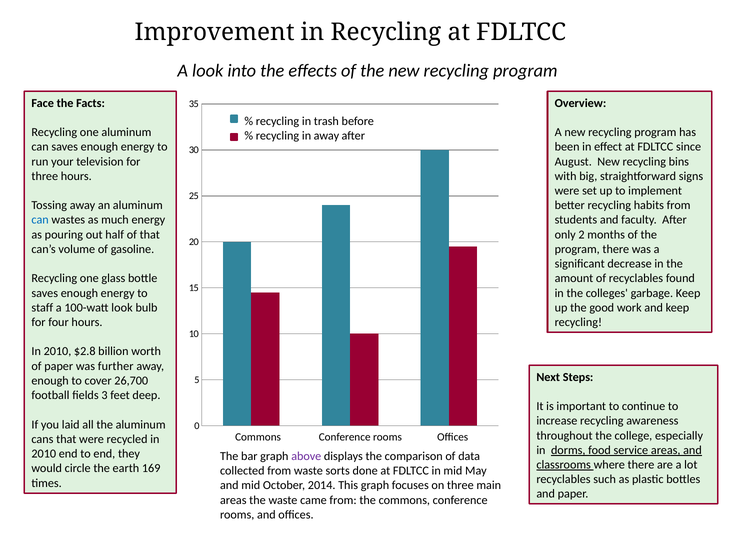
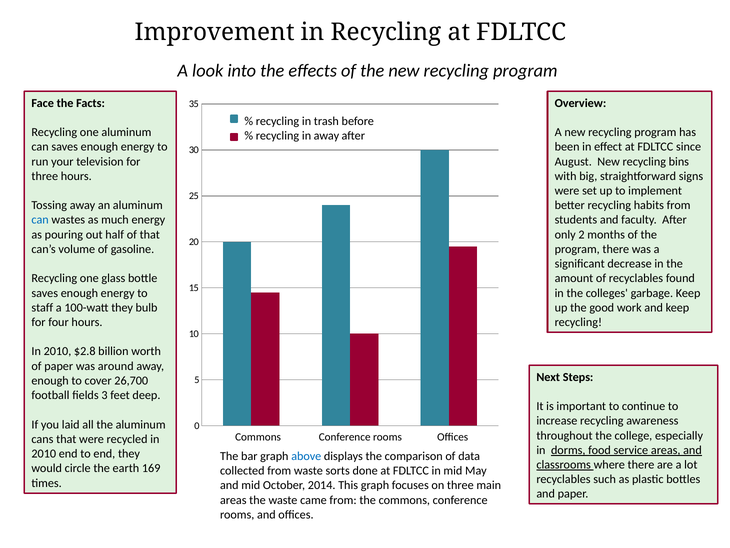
100-watt look: look -> they
further: further -> around
above colour: purple -> blue
